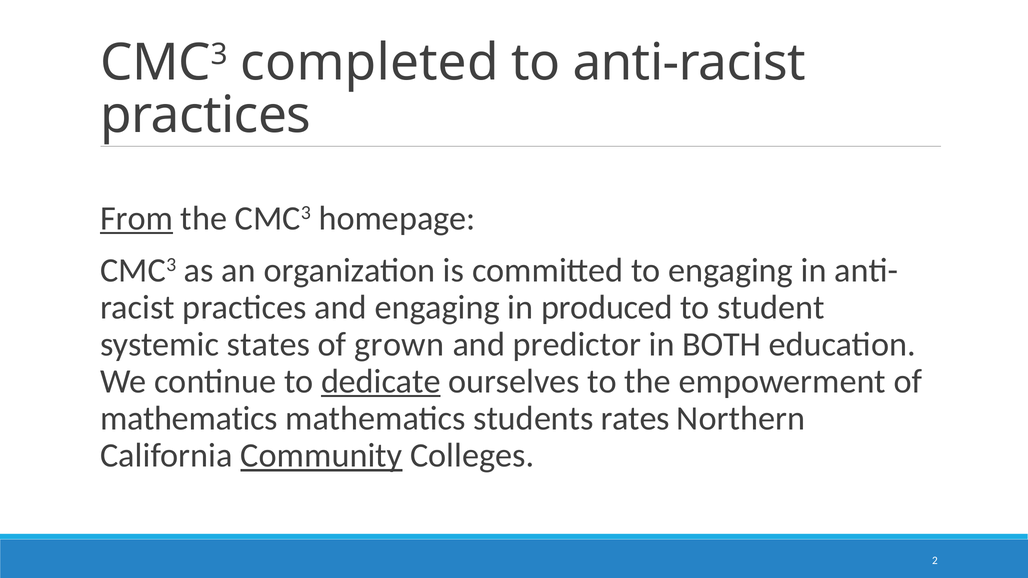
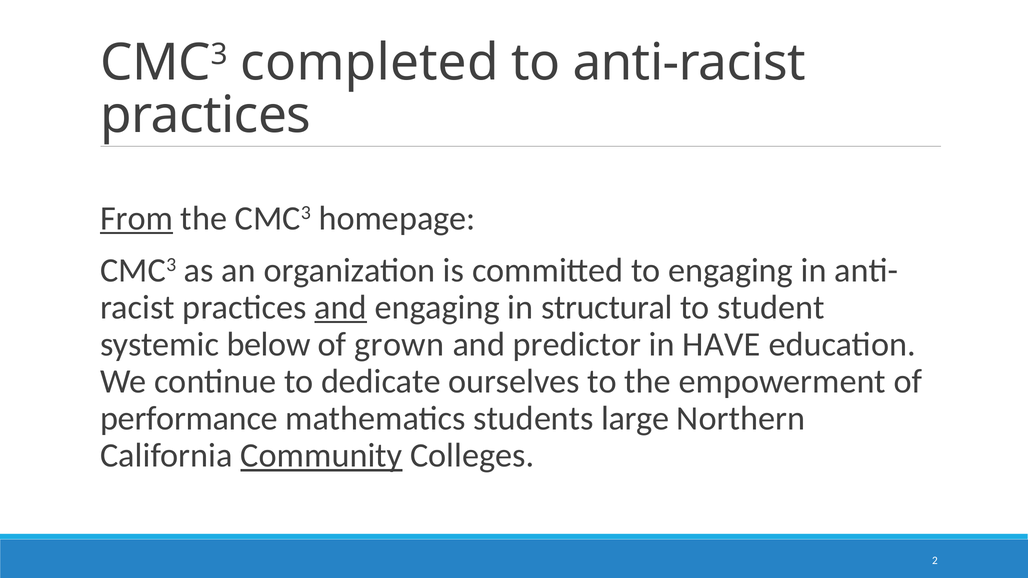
and at (341, 308) underline: none -> present
produced: produced -> structural
states: states -> below
BOTH: BOTH -> HAVE
dedicate underline: present -> none
mathematics at (189, 419): mathematics -> performance
rates: rates -> large
